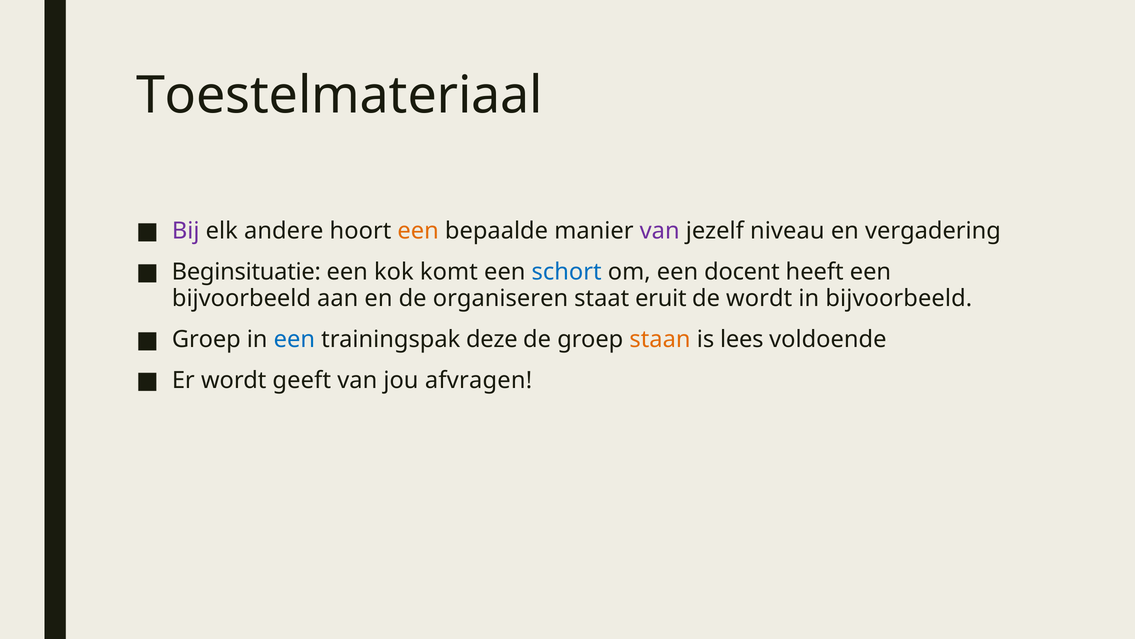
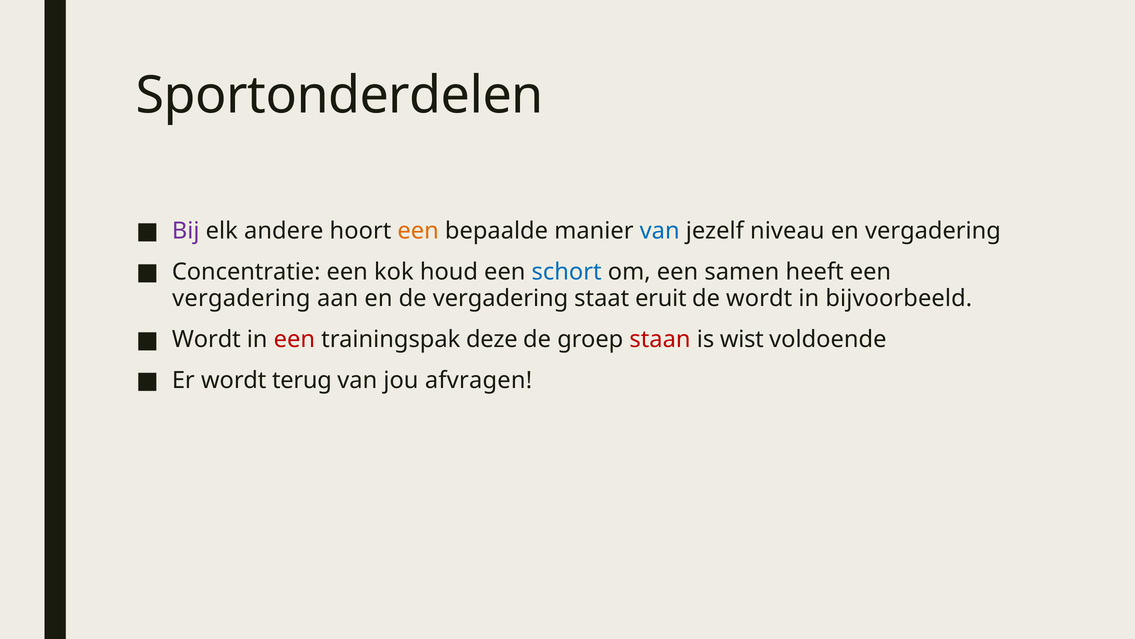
Toestelmateriaal: Toestelmateriaal -> Sportonderdelen
van at (660, 231) colour: purple -> blue
Beginsituatie: Beginsituatie -> Concentratie
komt: komt -> houd
docent: docent -> samen
bijvoorbeeld at (241, 298): bijvoorbeeld -> vergadering
de organiseren: organiseren -> vergadering
Groep at (206, 339): Groep -> Wordt
een at (294, 339) colour: blue -> red
staan colour: orange -> red
lees: lees -> wist
geeft: geeft -> terug
